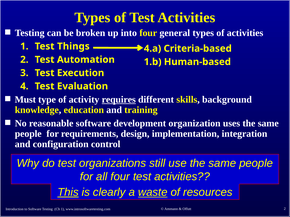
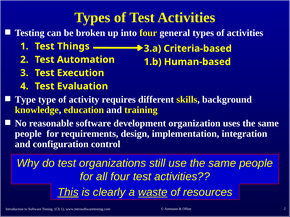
4.a: 4.a -> 3.a
Must at (25, 100): Must -> Type
requires underline: present -> none
